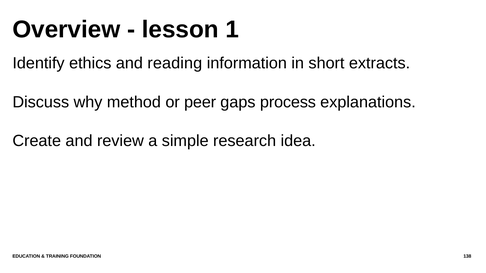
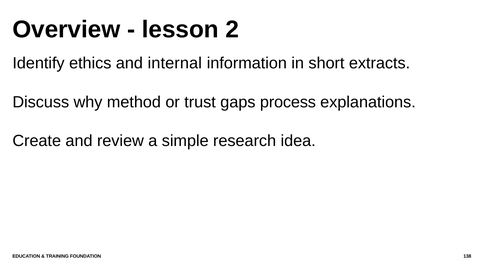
1: 1 -> 2
reading: reading -> internal
peer: peer -> trust
